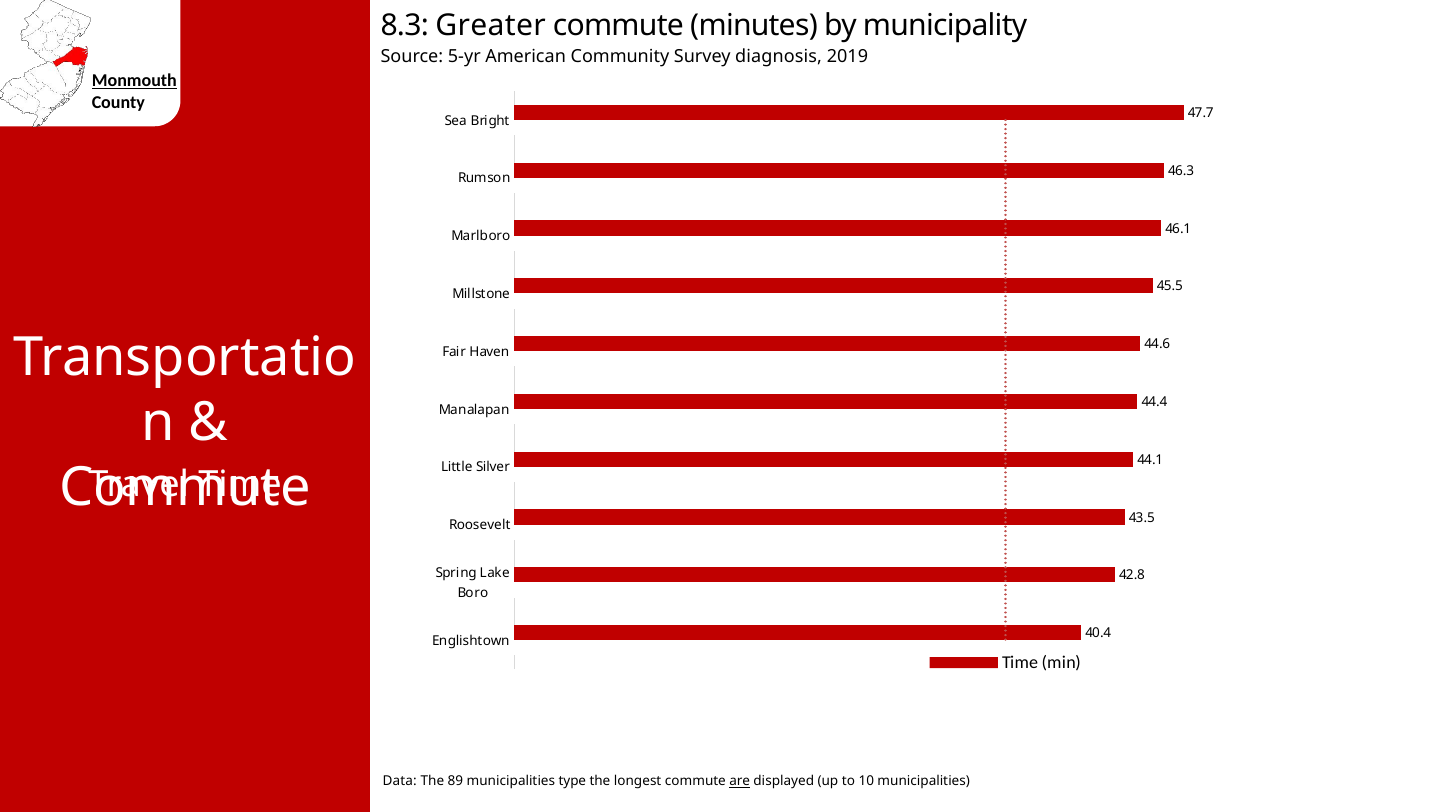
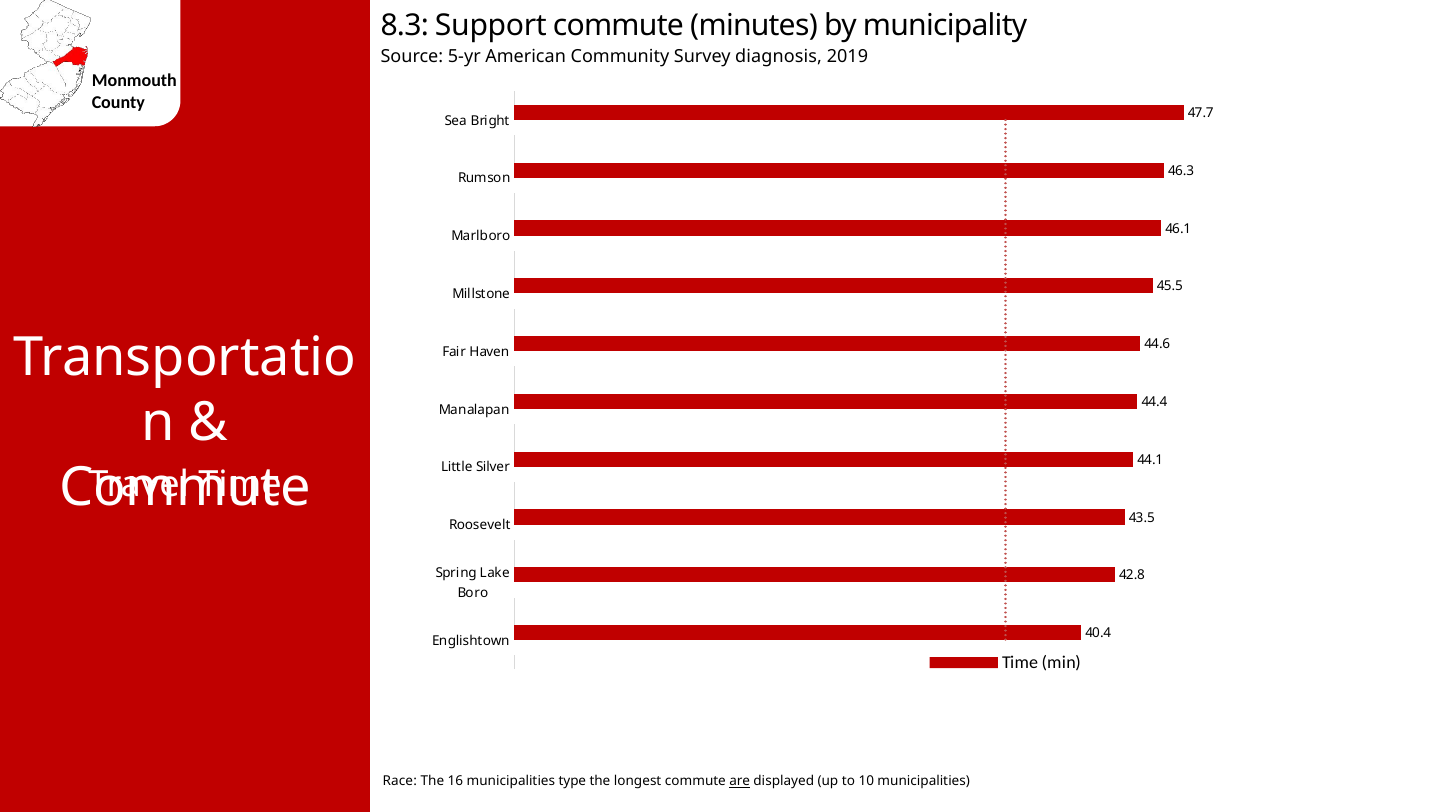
Greater: Greater -> Support
Monmouth underline: present -> none
Data: Data -> Race
89: 89 -> 16
